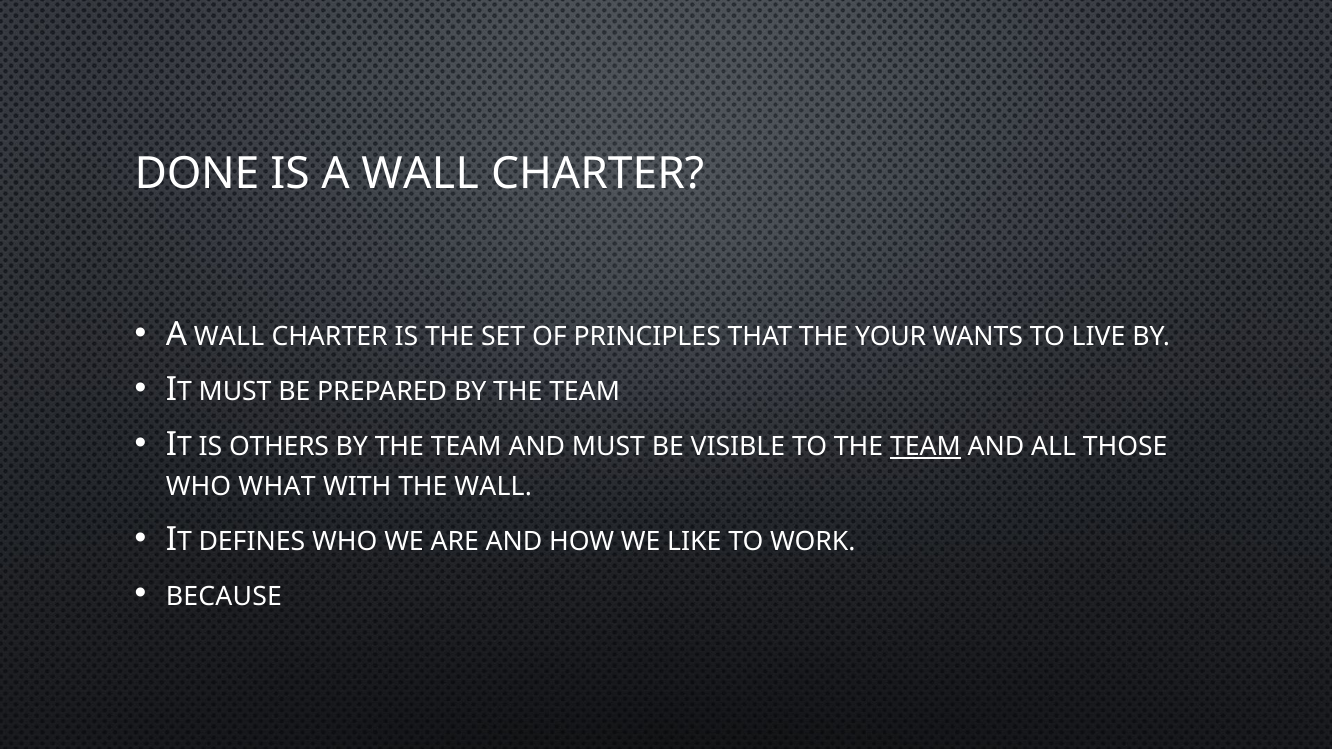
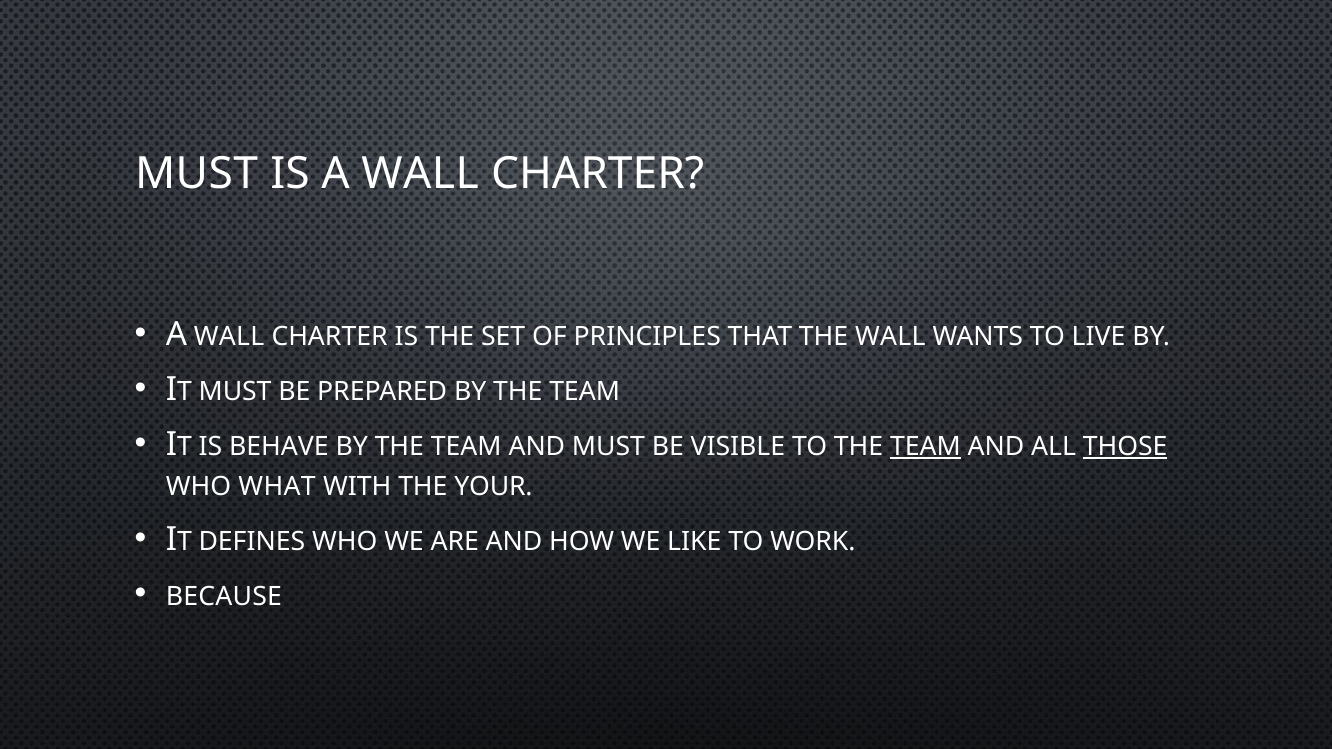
DONE at (197, 174): DONE -> MUST
THE YOUR: YOUR -> WALL
OTHERS: OTHERS -> BEHAVE
THOSE underline: none -> present
THE WALL: WALL -> YOUR
